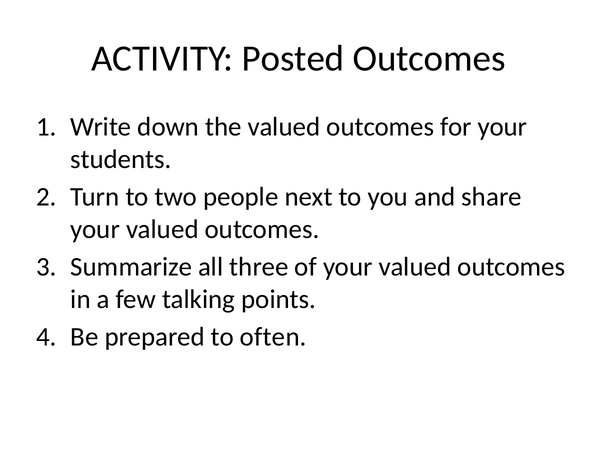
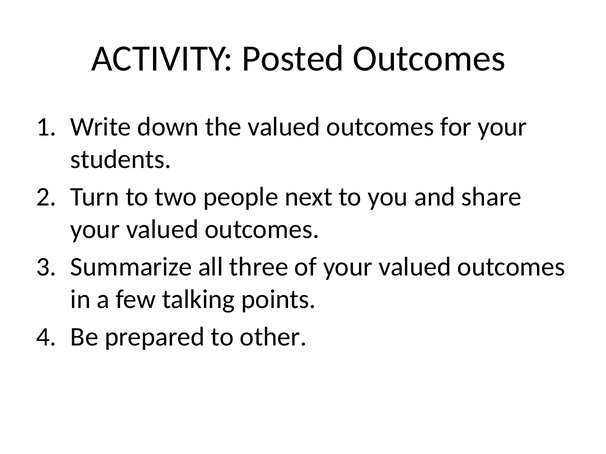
often: often -> other
